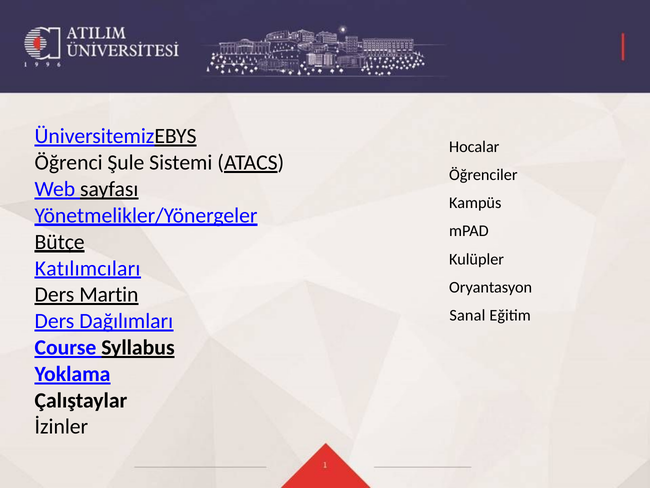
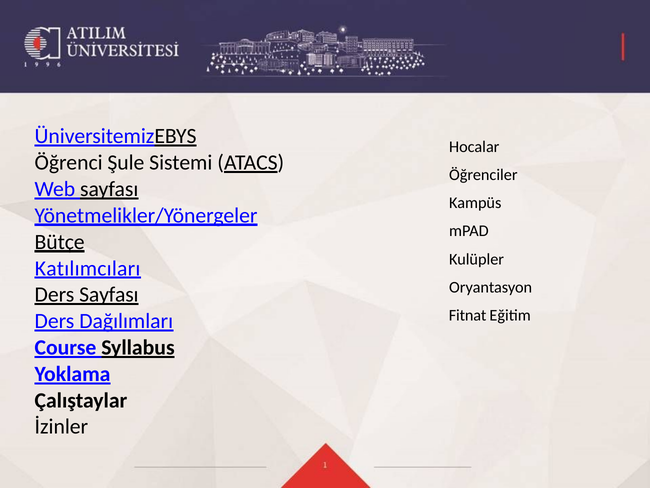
Ders Martin: Martin -> Sayfası
Sanal: Sanal -> Fitnat
